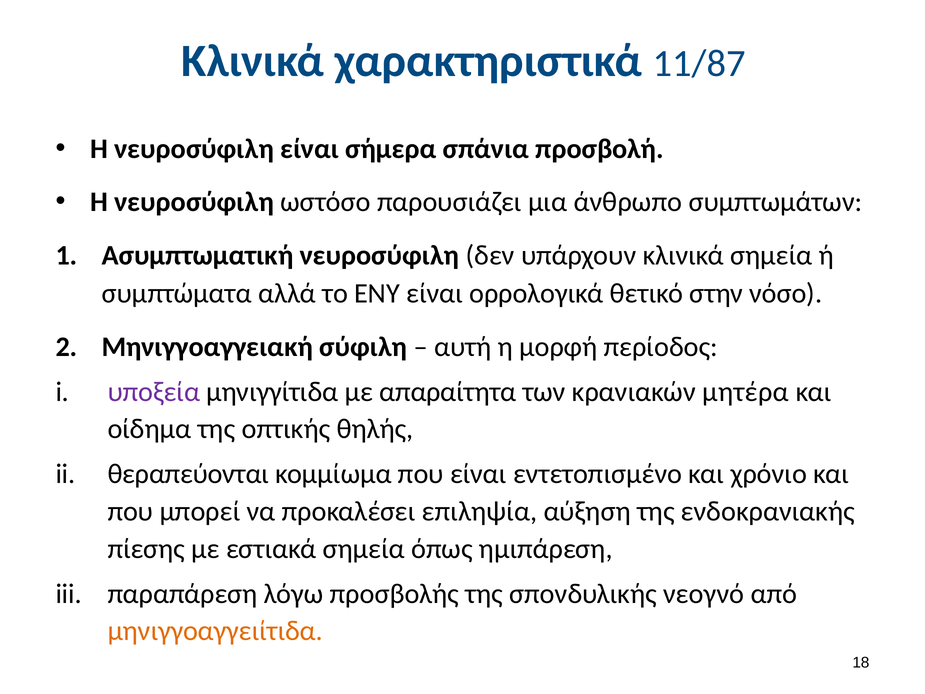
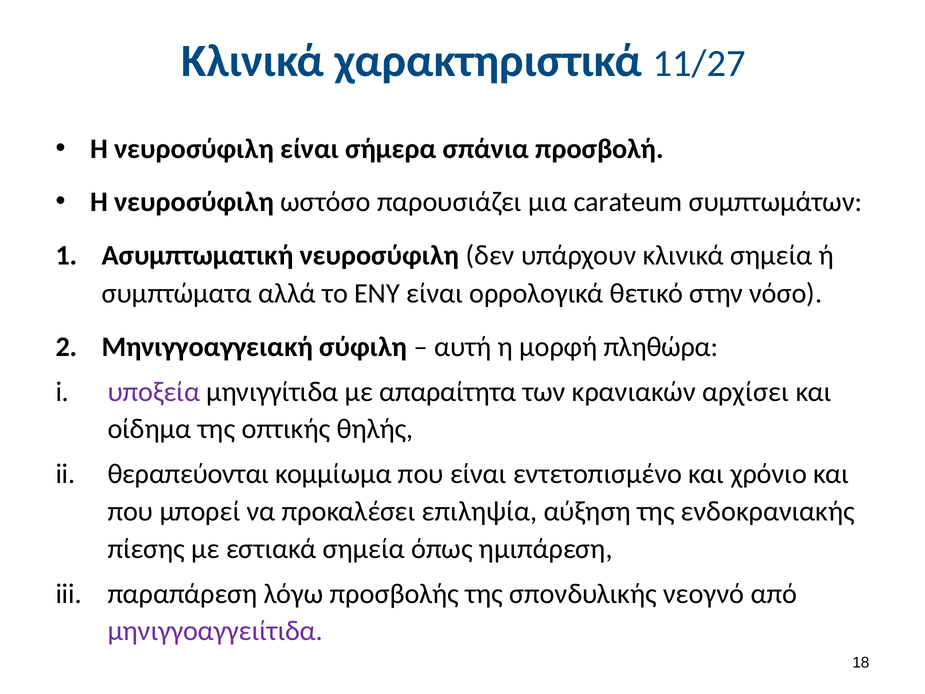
11/87: 11/87 -> 11/27
άνθρωπο: άνθρωπο -> carateum
περίοδος: περίοδος -> πληθώρα
μητέρα: μητέρα -> αρχίσει
μηνιγγοαγγειίτιδα colour: orange -> purple
